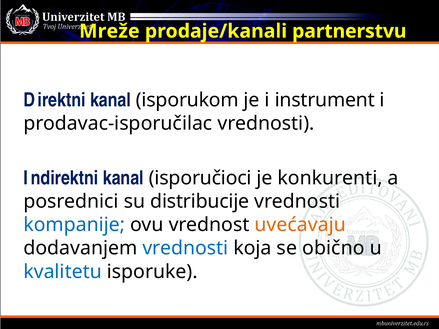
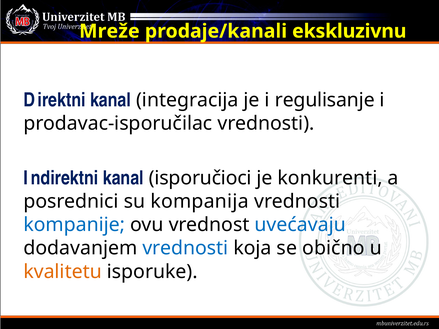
partnerstvu: partnerstvu -> ekskluzivnu
isporukom: isporukom -> integracija
instrument: instrument -> regulisanje
distribucije: distribucije -> kompanija
uvećavaju colour: orange -> blue
kvalitetu colour: blue -> orange
